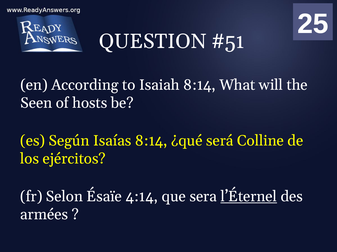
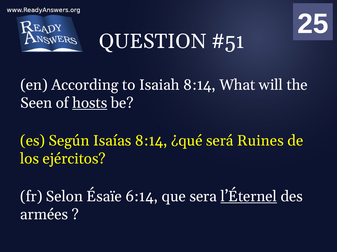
hosts underline: none -> present
Colline: Colline -> Ruines
4:14: 4:14 -> 6:14
